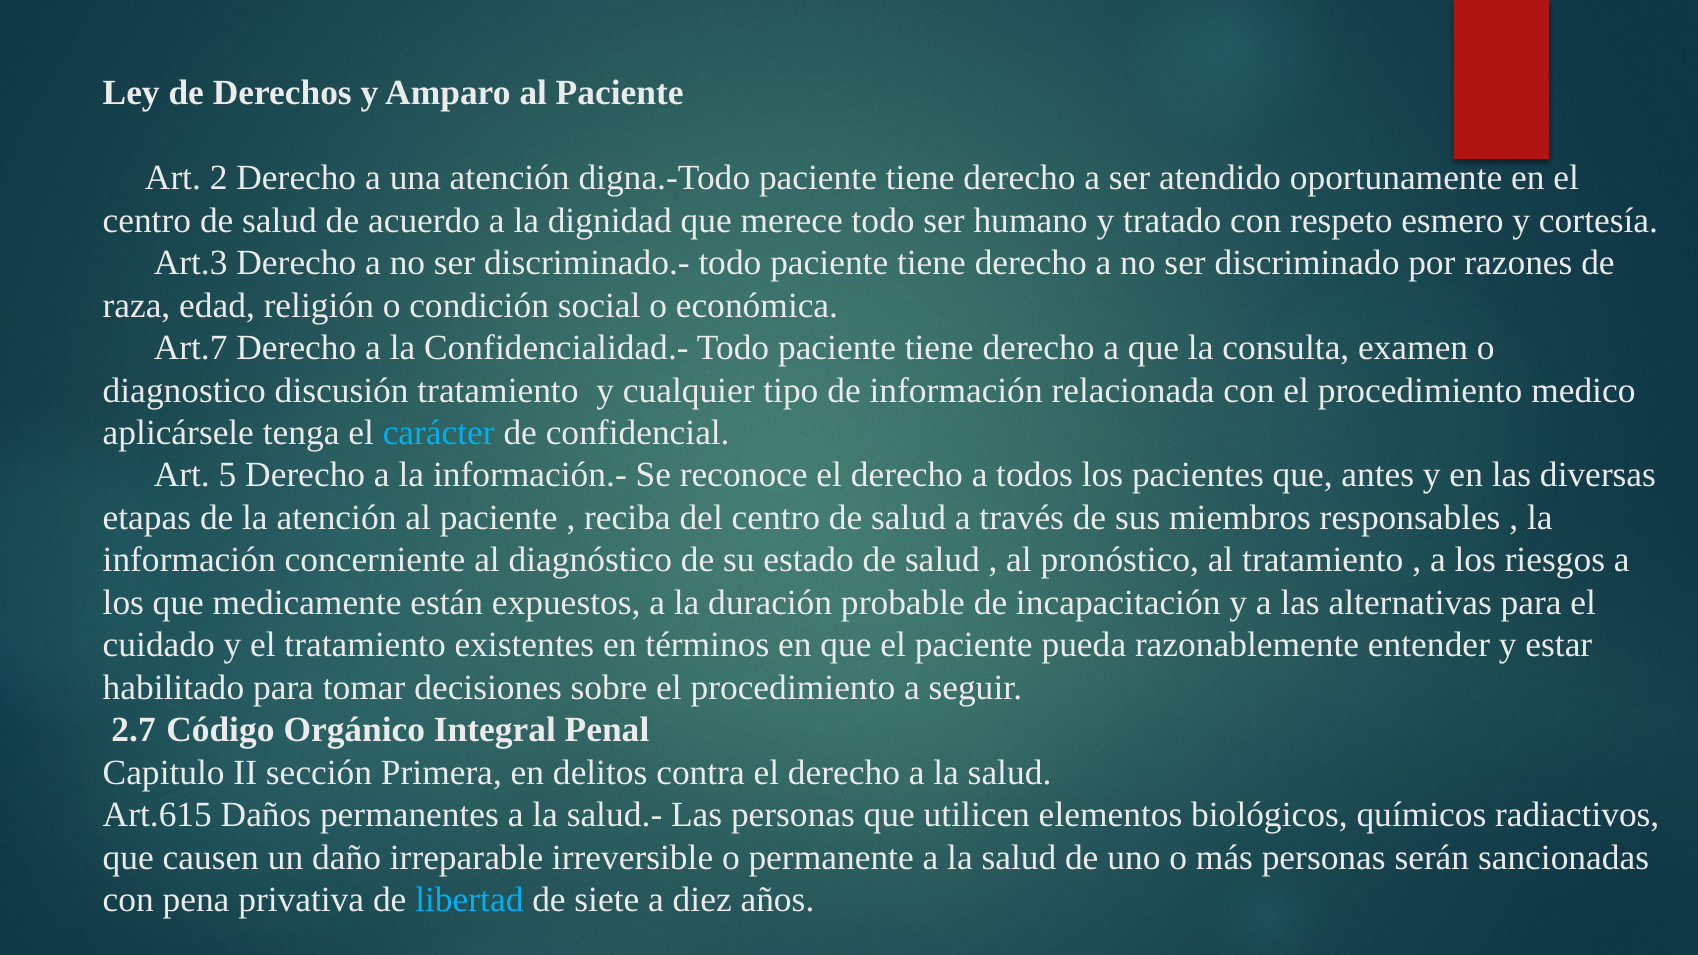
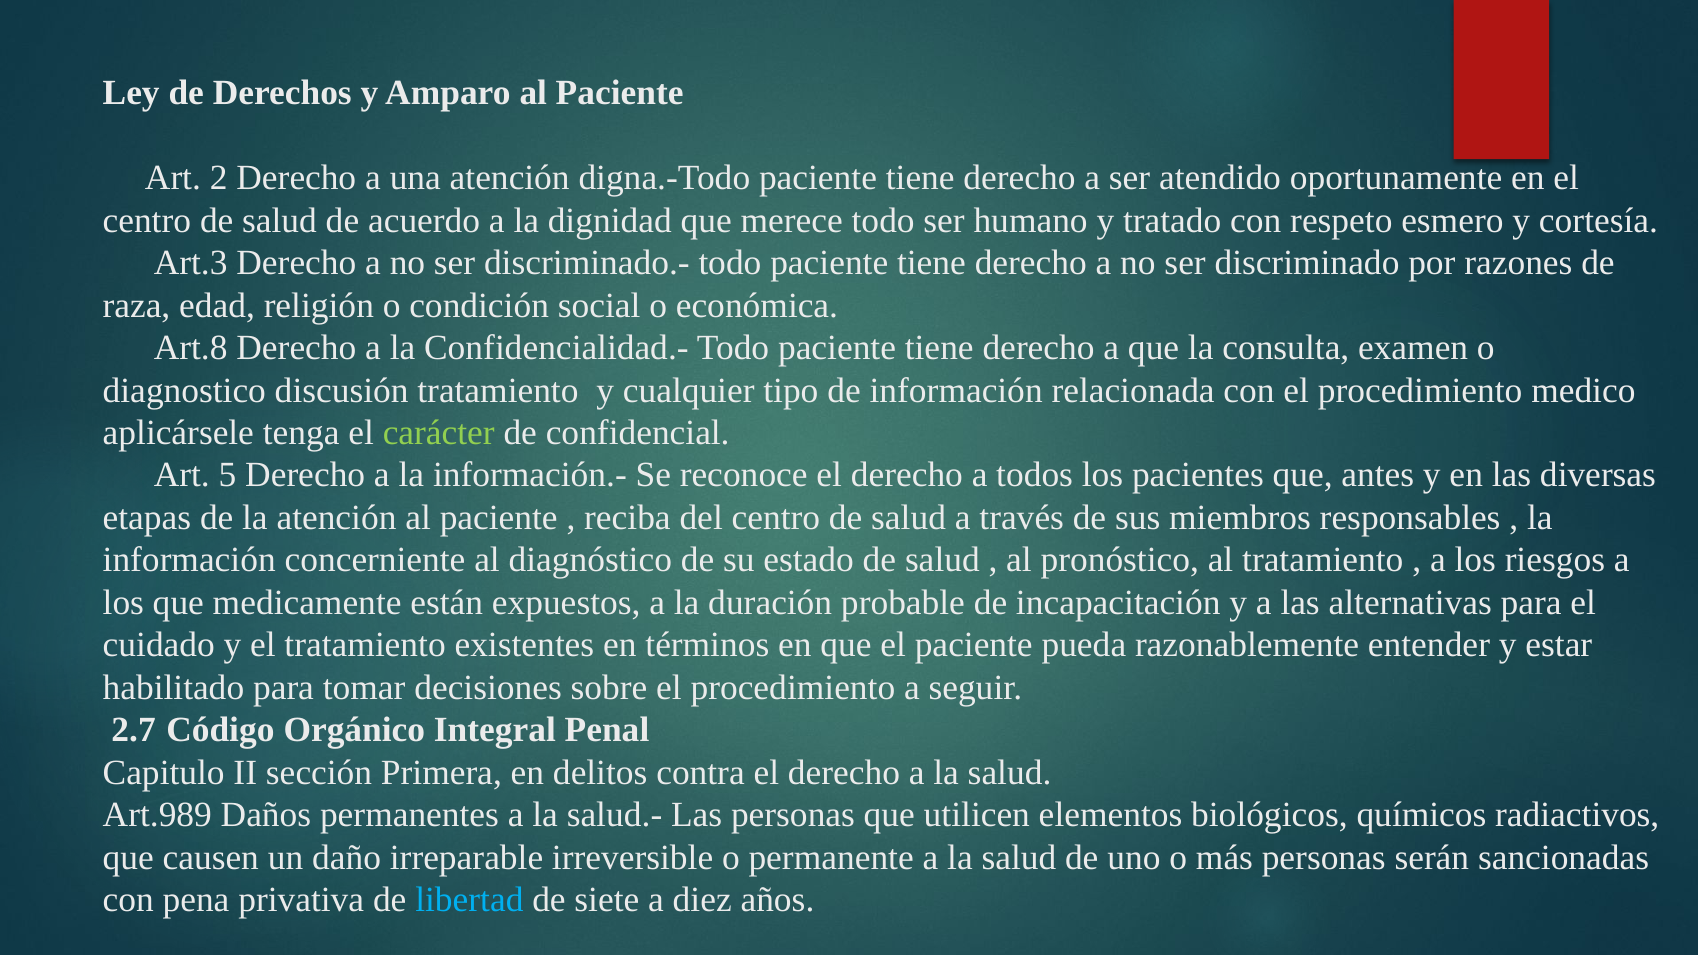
Art.7: Art.7 -> Art.8
carácter colour: light blue -> light green
Art.615: Art.615 -> Art.989
